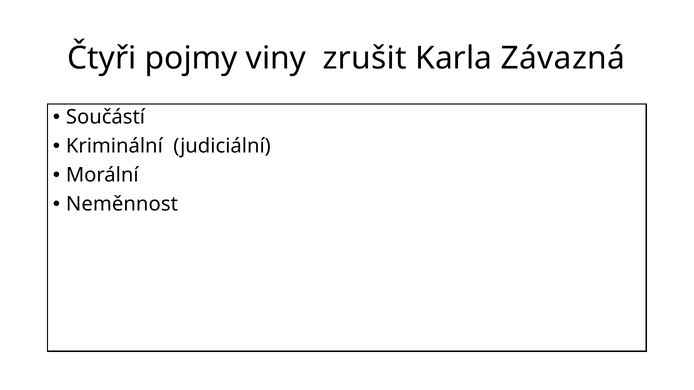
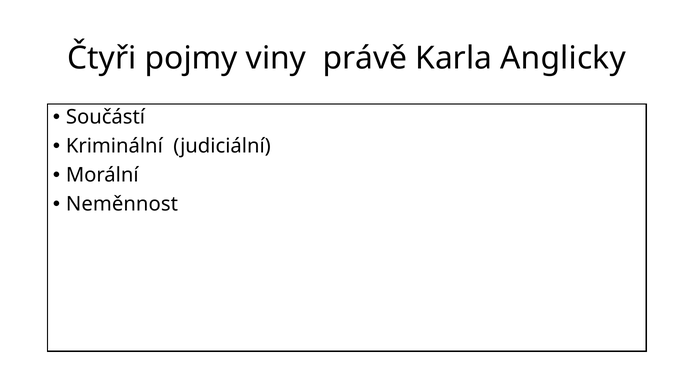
zrušit: zrušit -> právě
Závazná: Závazná -> Anglicky
